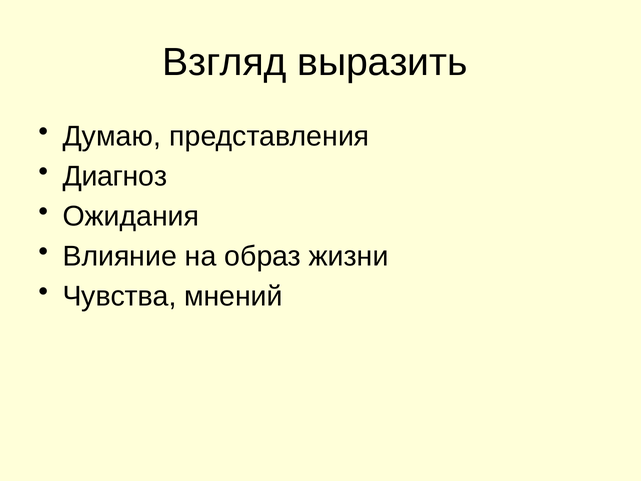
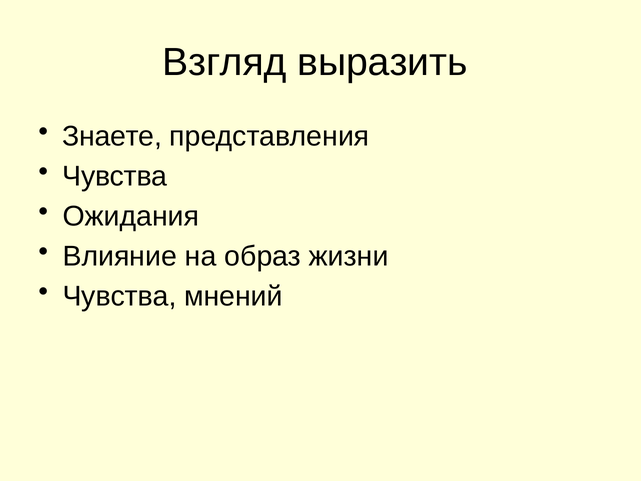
Думаю: Думаю -> Знаете
Диагноз at (115, 176): Диагноз -> Чувства
